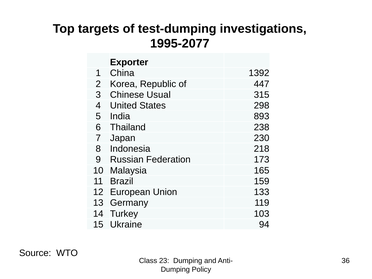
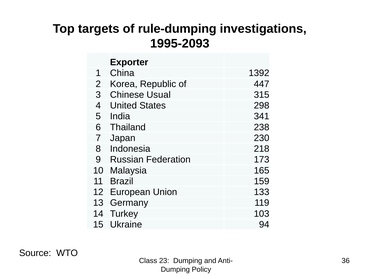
test-dumping: test-dumping -> rule-dumping
1995-2077: 1995-2077 -> 1995-2093
893: 893 -> 341
